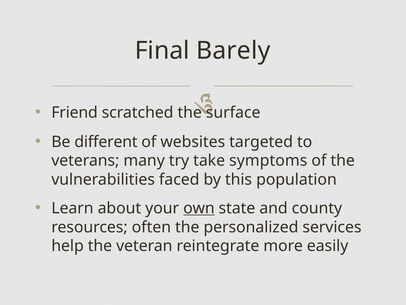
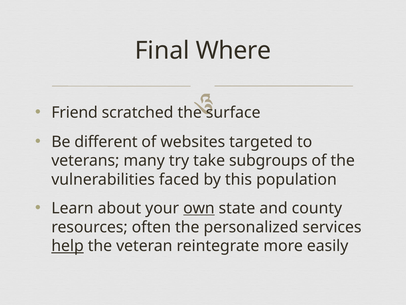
Barely: Barely -> Where
symptoms: symptoms -> subgroups
help underline: none -> present
